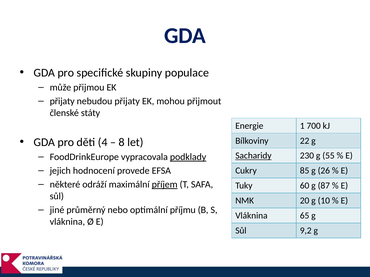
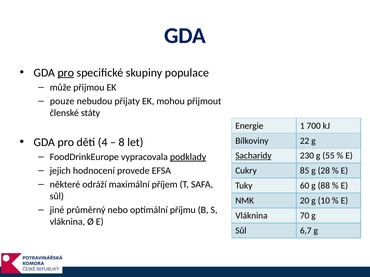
pro at (66, 73) underline: none -> present
přijaty at (62, 101): přijaty -> pouze
26: 26 -> 28
příjem underline: present -> none
87: 87 -> 88
65: 65 -> 70
9,2: 9,2 -> 6,7
